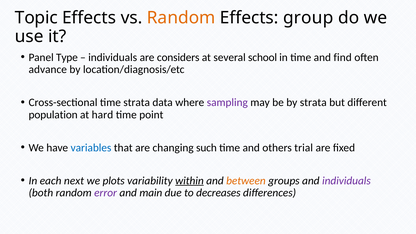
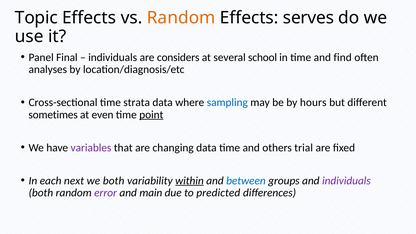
group: group -> serves
Type: Type -> Final
advance: advance -> analyses
sampling colour: purple -> blue
by strata: strata -> hours
population: population -> sometimes
hard: hard -> even
point underline: none -> present
variables colour: blue -> purple
changing such: such -> data
we plots: plots -> both
between colour: orange -> blue
decreases: decreases -> predicted
